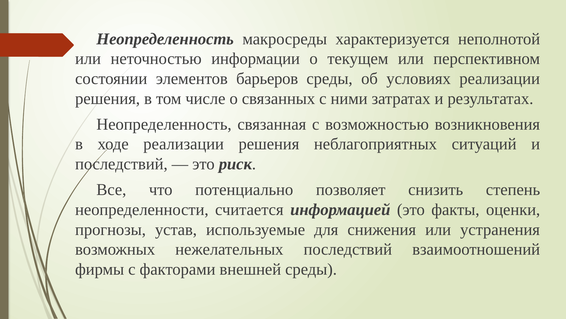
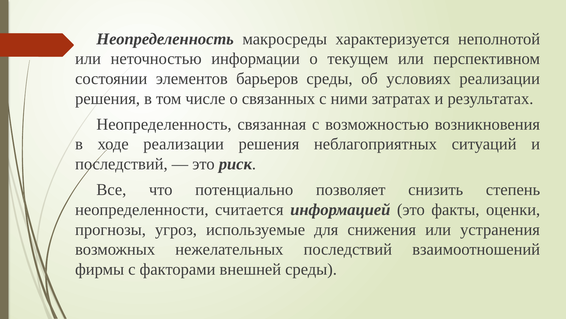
устав: устав -> угроз
